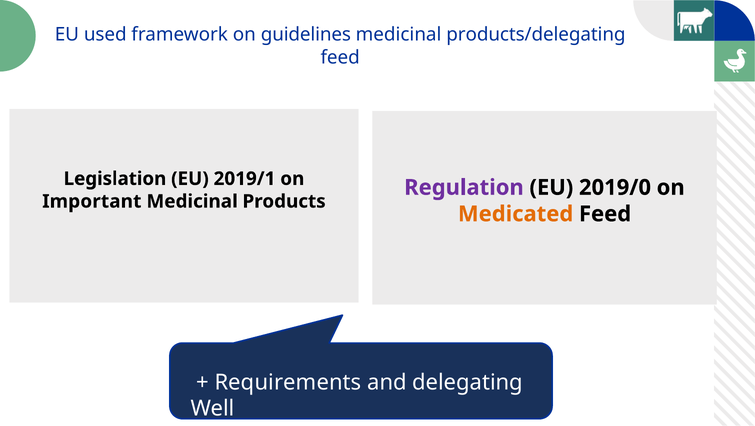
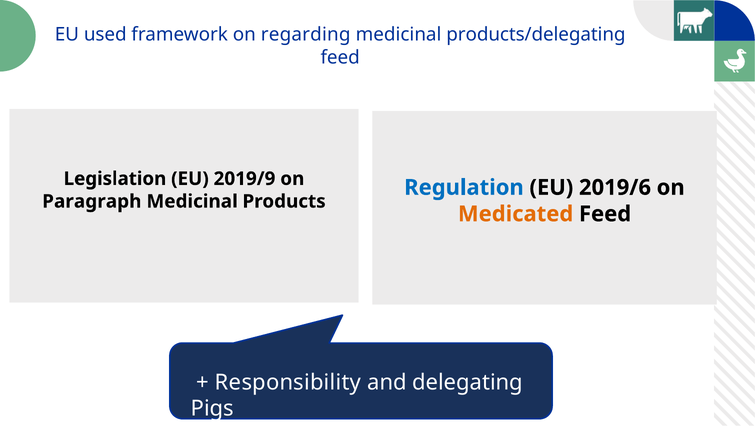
guidelines: guidelines -> regarding
2019/1: 2019/1 -> 2019/9
Regulation colour: purple -> blue
2019/0: 2019/0 -> 2019/6
Important: Important -> Paragraph
Requirements: Requirements -> Responsibility
Well: Well -> Pigs
